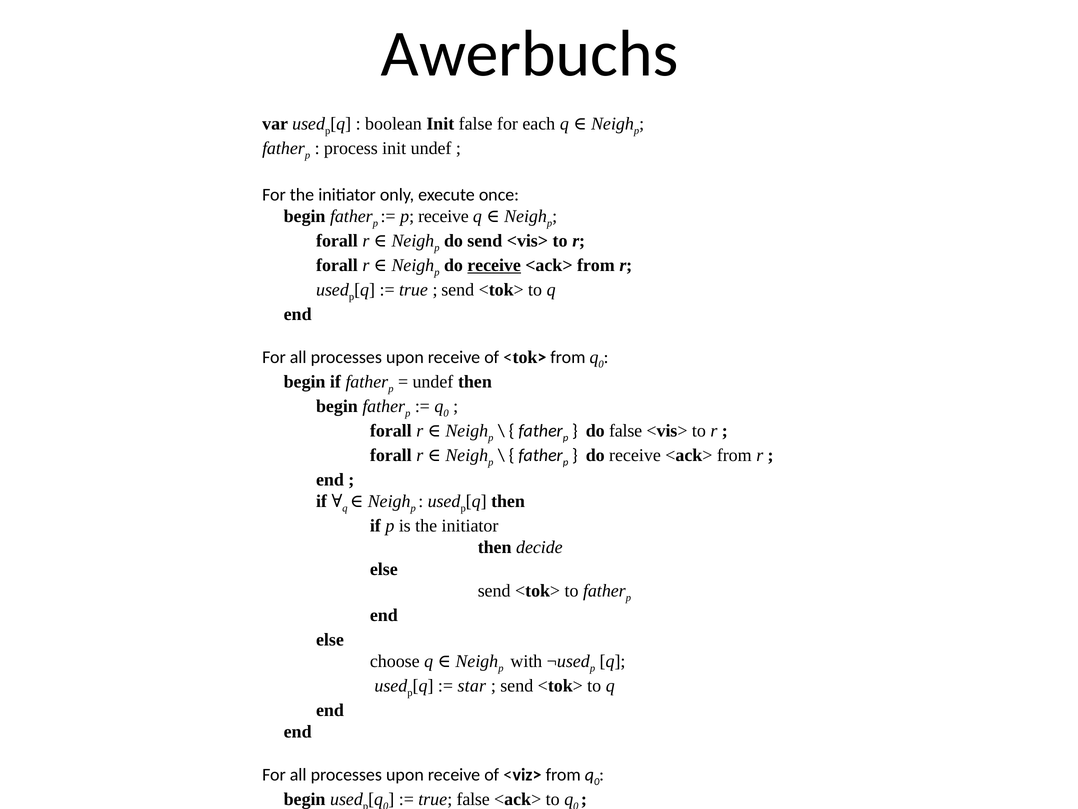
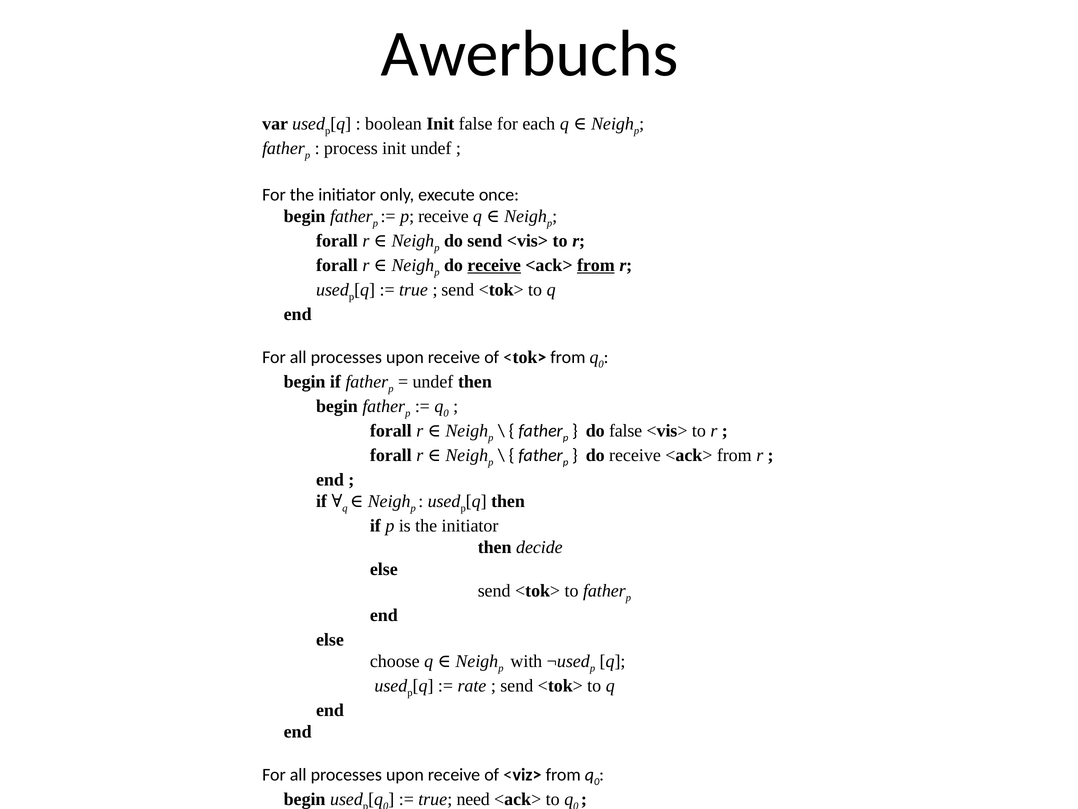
from at (596, 265) underline: none -> present
star: star -> rate
true false: false -> need
